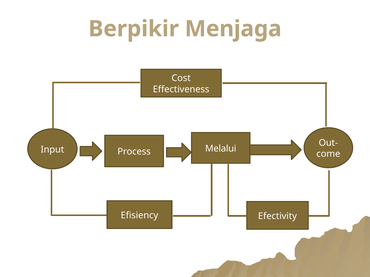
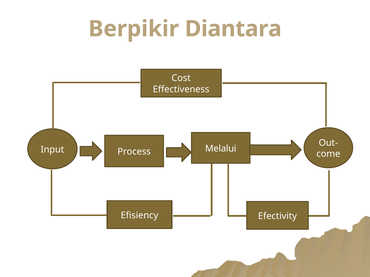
Menjaga: Menjaga -> Diantara
